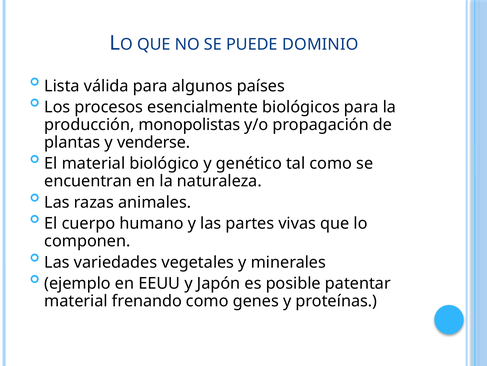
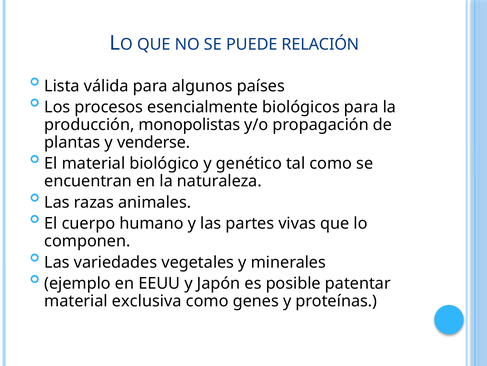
DOMINIO: DOMINIO -> RELACIÓN
frenando: frenando -> exclusiva
